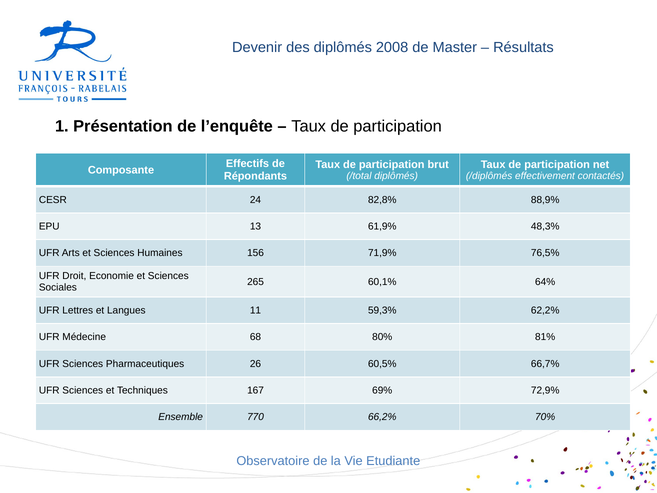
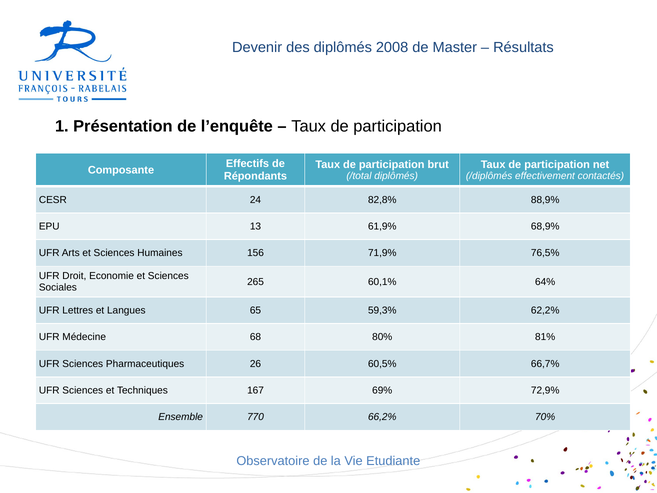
48,3%: 48,3% -> 68,9%
11: 11 -> 65
